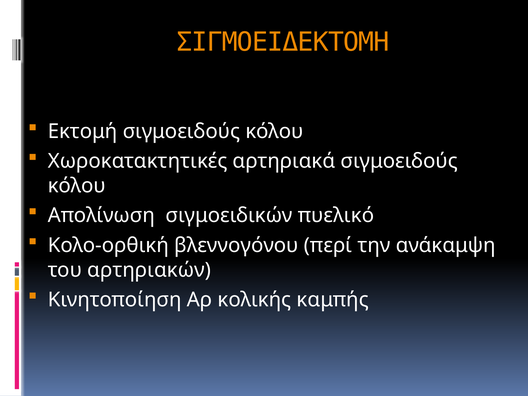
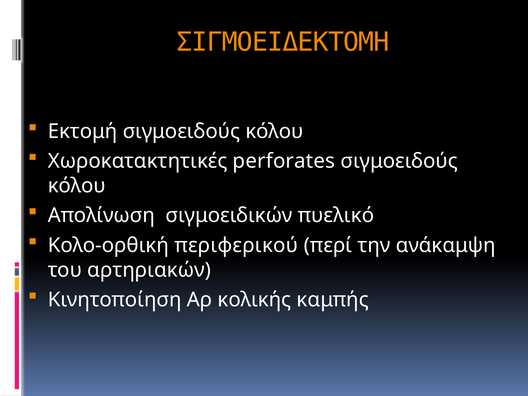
αρτηριακά: αρτηριακά -> perforates
βλεννογόνου: βλεννογόνου -> περιφερικού
